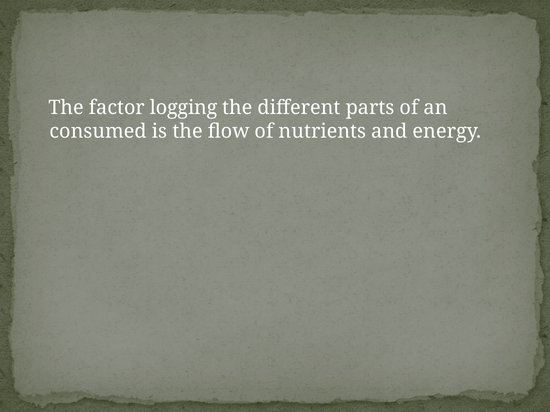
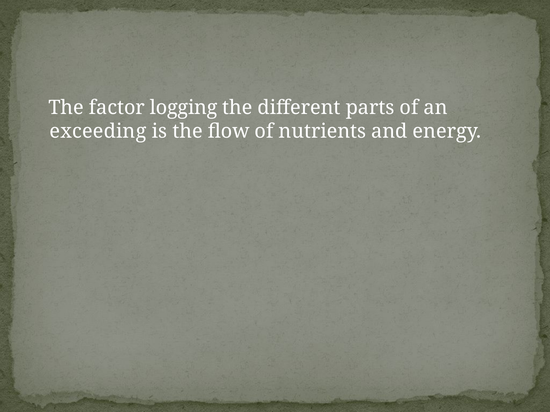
consumed: consumed -> exceeding
